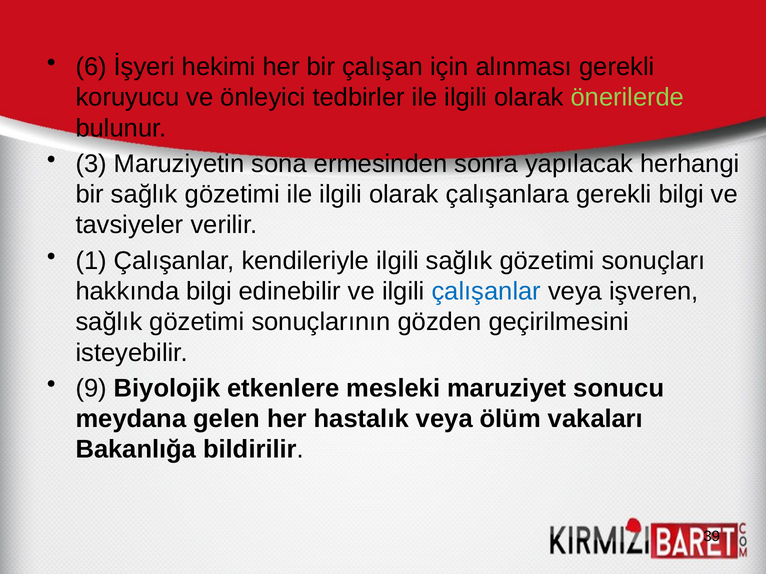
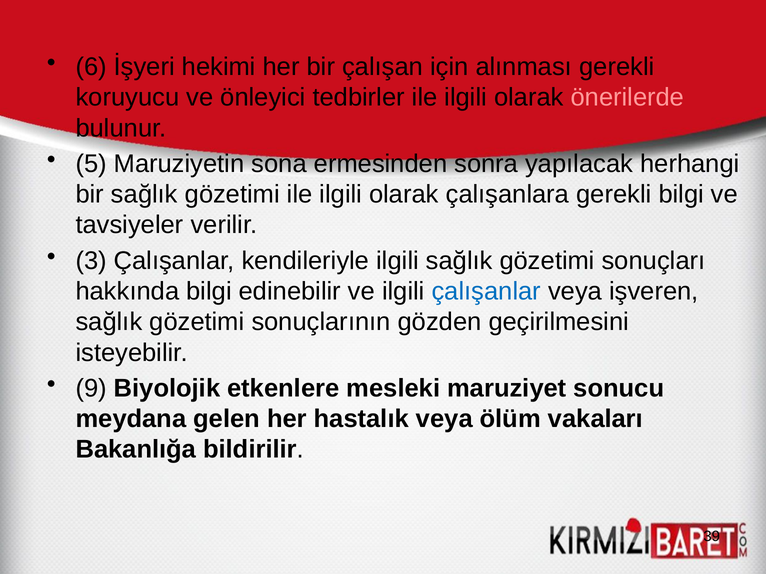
önerilerde colour: light green -> pink
3: 3 -> 5
1: 1 -> 3
